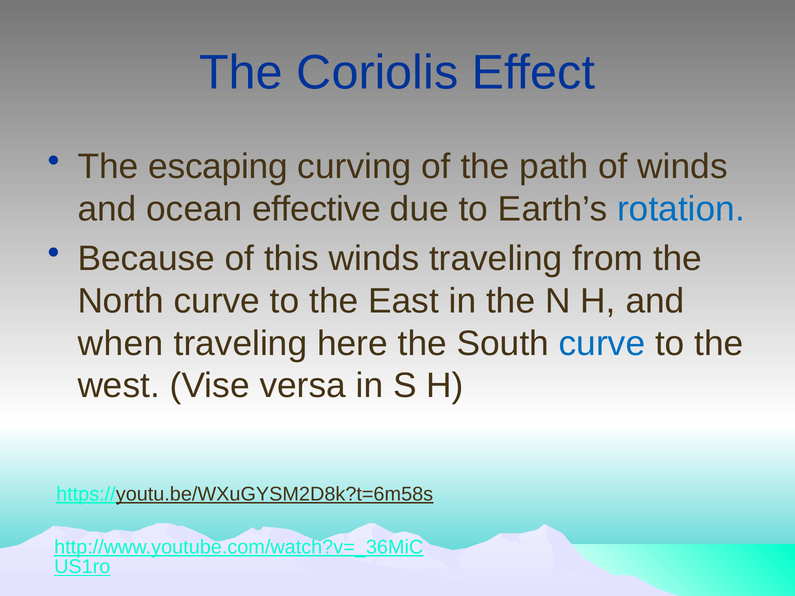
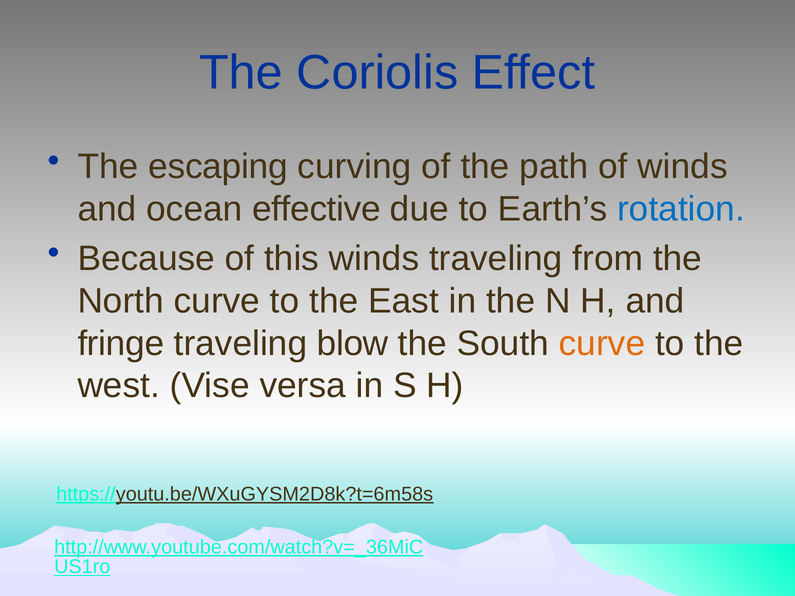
when: when -> fringe
here: here -> blow
curve at (602, 343) colour: blue -> orange
